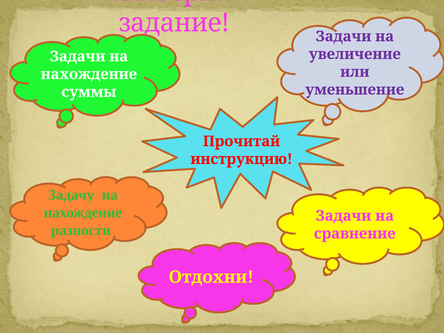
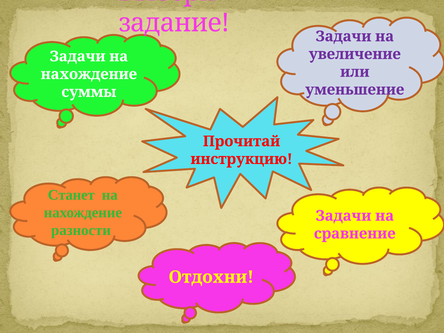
Задачу: Задачу -> Станет
